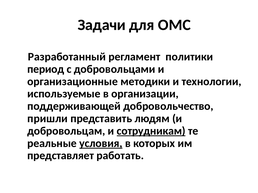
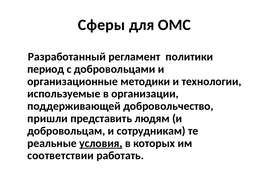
Задачи: Задачи -> Сферы
сотрудникам underline: present -> none
представляет: представляет -> соответствии
